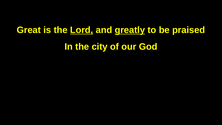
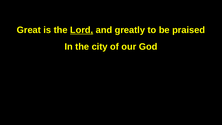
greatly underline: present -> none
